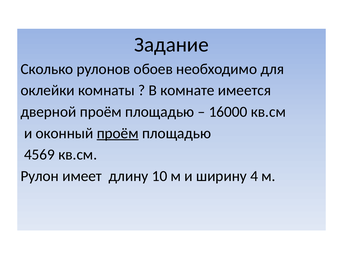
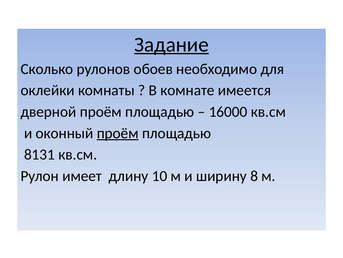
Задание underline: none -> present
4569: 4569 -> 8131
4: 4 -> 8
